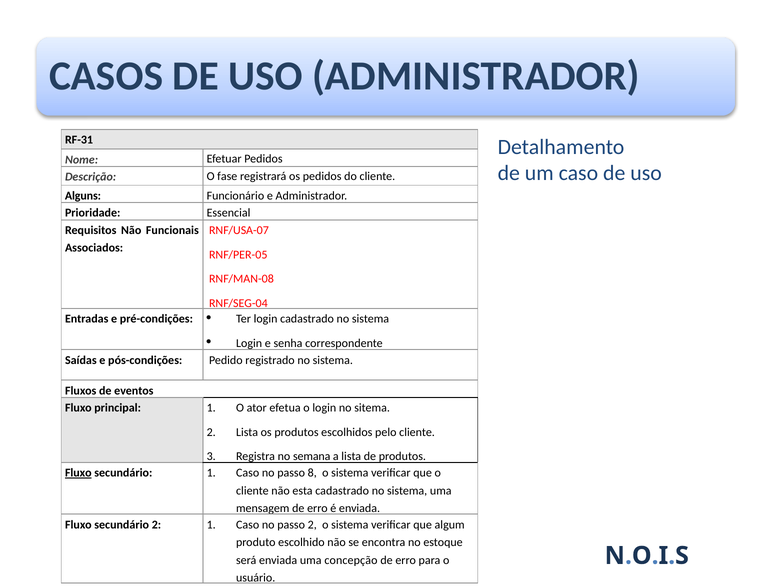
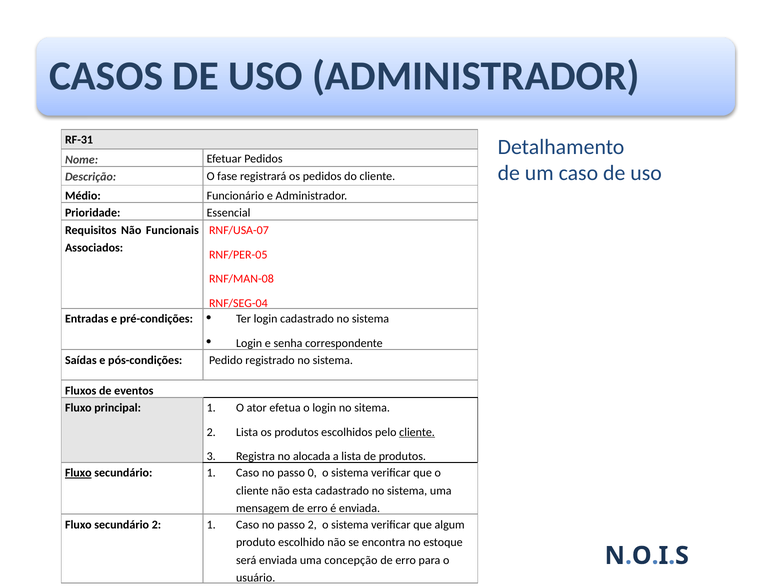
Alguns: Alguns -> Médio
cliente at (417, 432) underline: none -> present
semana: semana -> alocada
8: 8 -> 0
